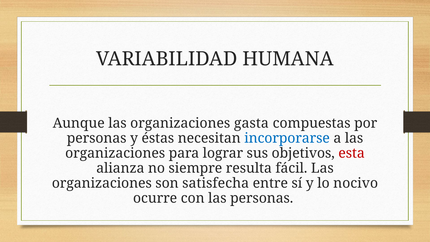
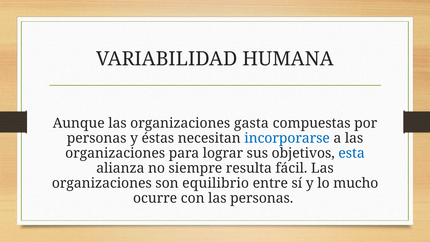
esta colour: red -> blue
satisfecha: satisfecha -> equilibrio
nocivo: nocivo -> mucho
